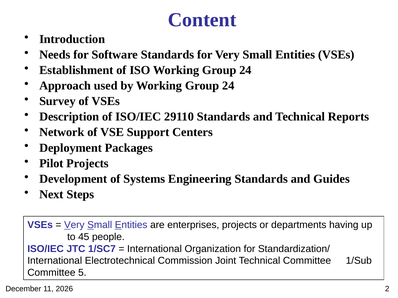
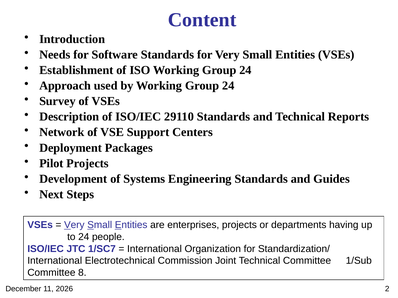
to 45: 45 -> 24
5: 5 -> 8
